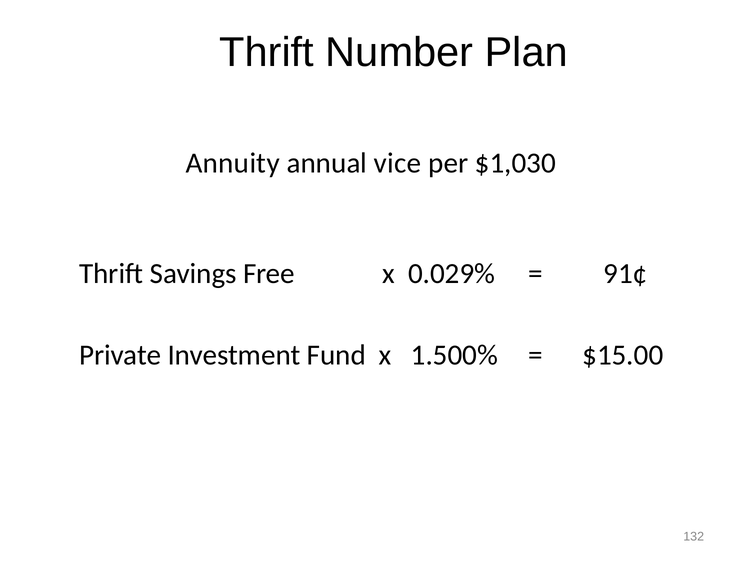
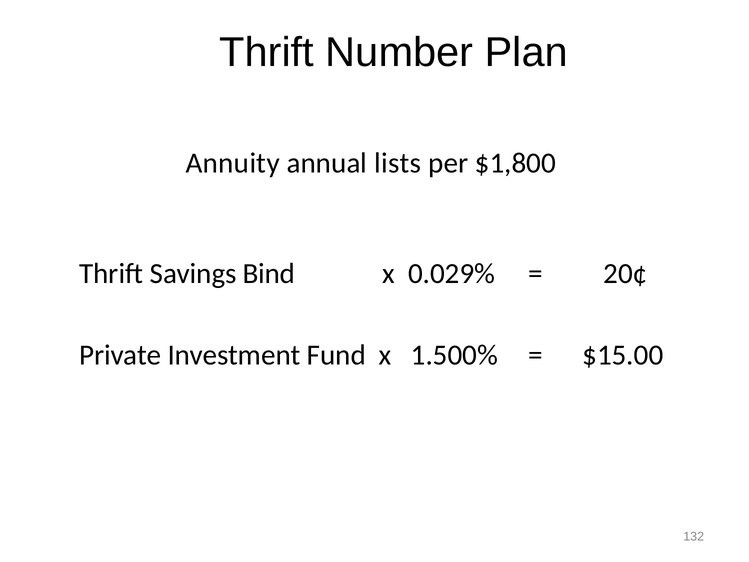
vice: vice -> lists
$1,030: $1,030 -> $1,800
Free: Free -> Bind
91¢: 91¢ -> 20¢
